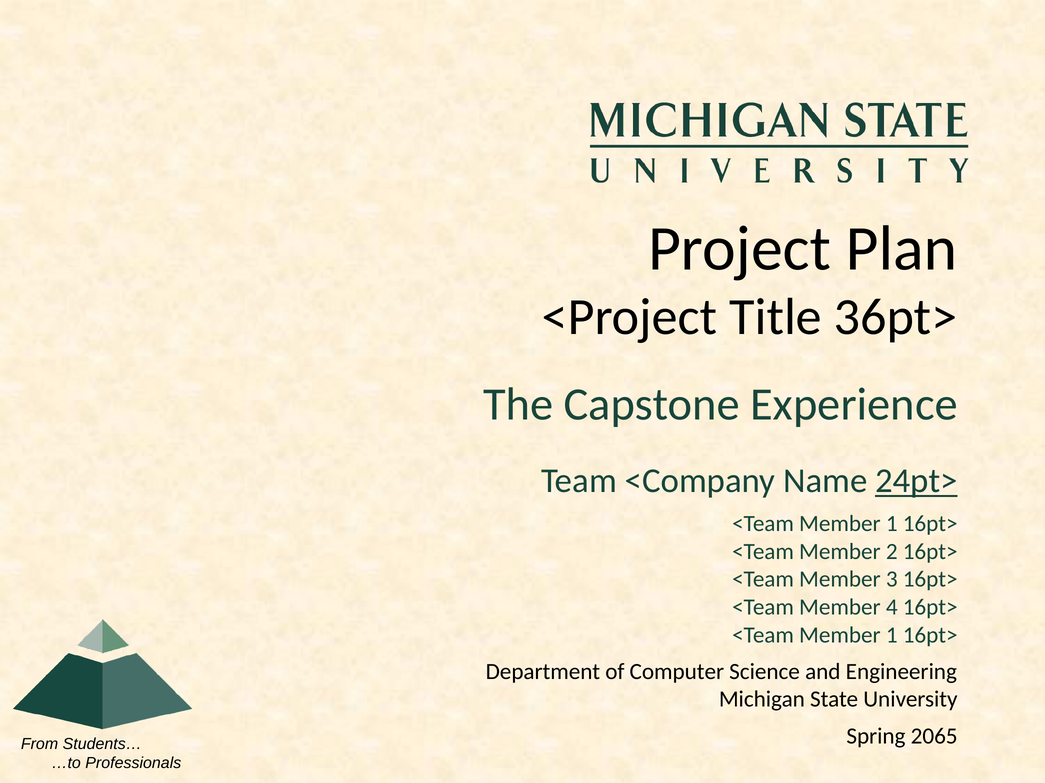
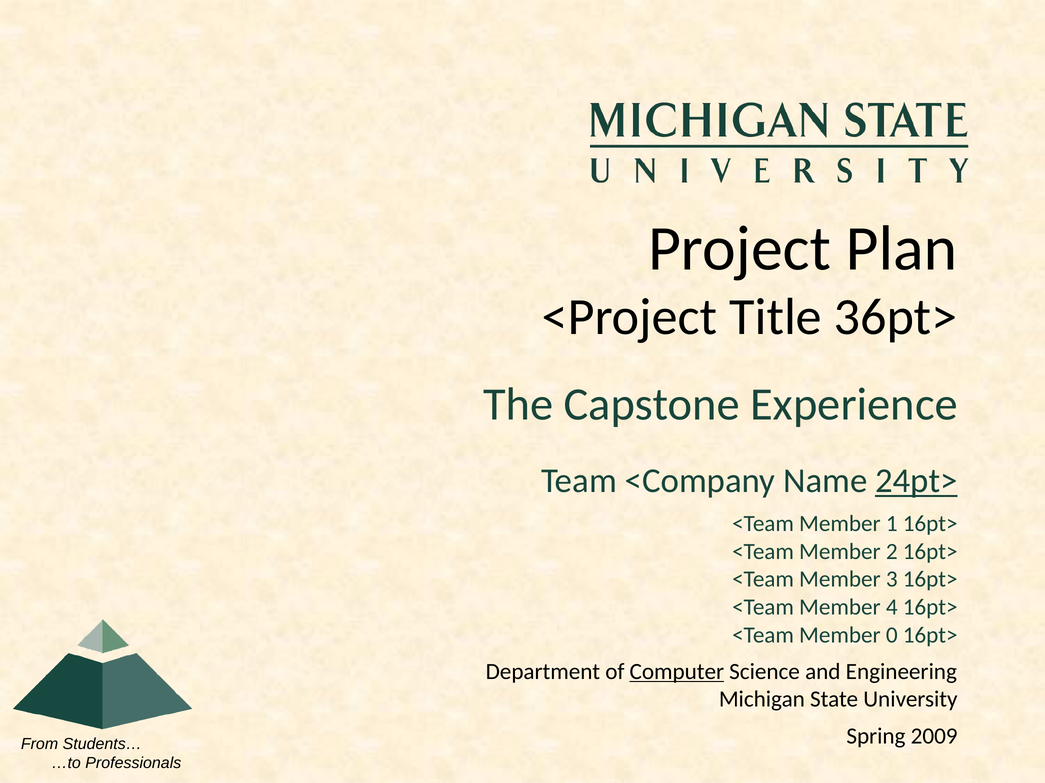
1 at (892, 636): 1 -> 0
Computer underline: none -> present
2065: 2065 -> 2009
